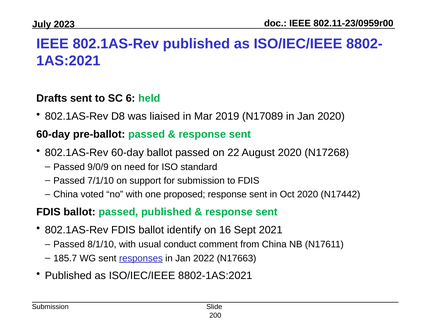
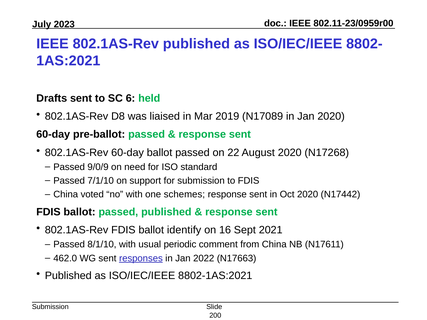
proposed: proposed -> schemes
conduct: conduct -> periodic
185.7: 185.7 -> 462.0
